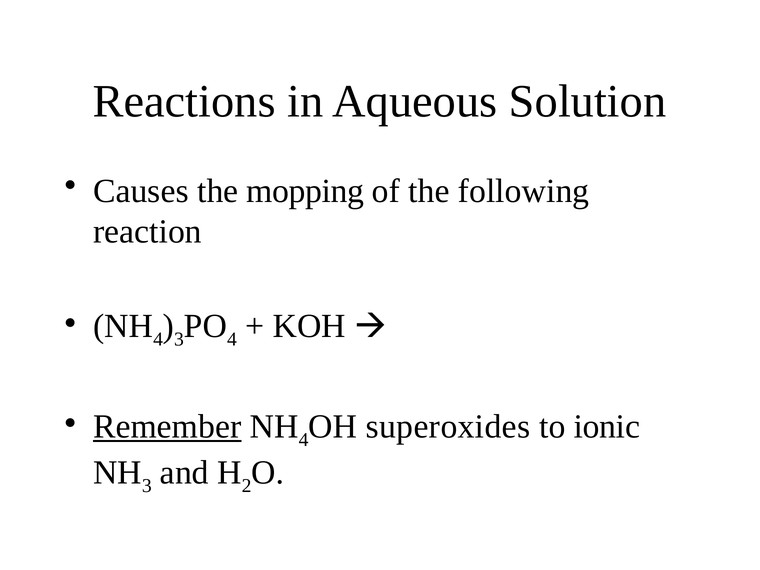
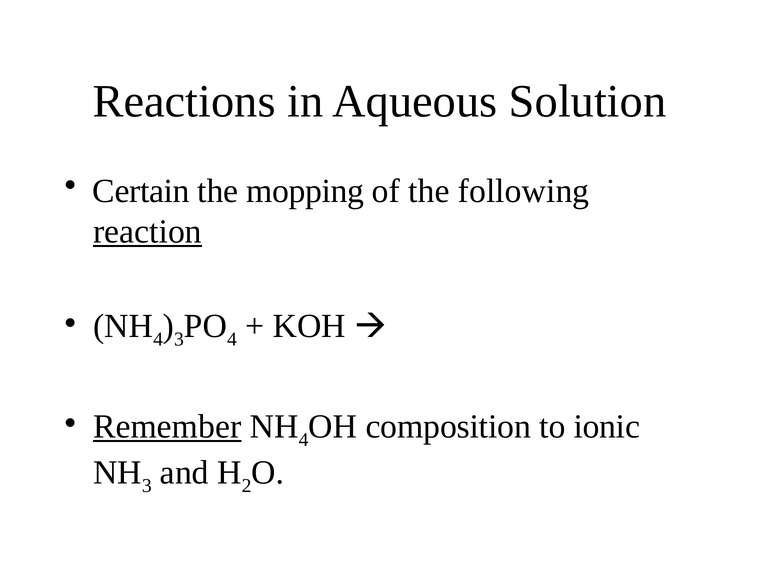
Causes: Causes -> Certain
reaction underline: none -> present
superoxides: superoxides -> composition
